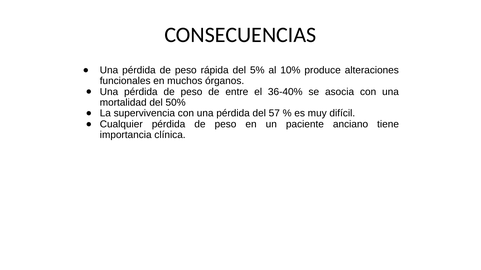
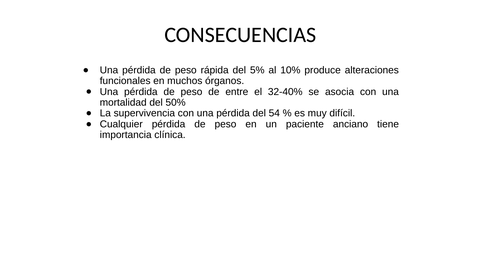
36-40%: 36-40% -> 32-40%
57: 57 -> 54
